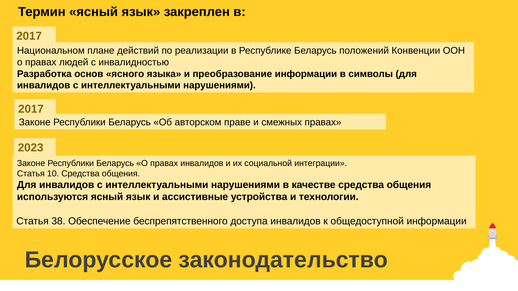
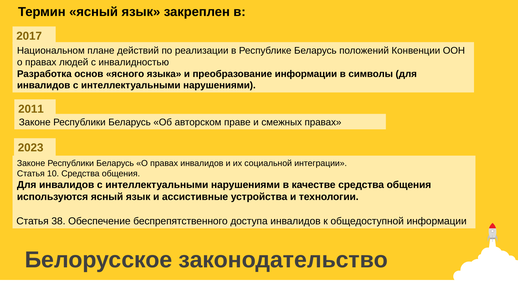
2017 at (31, 109): 2017 -> 2011
